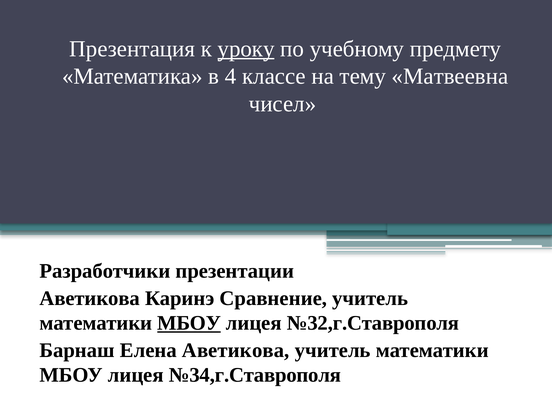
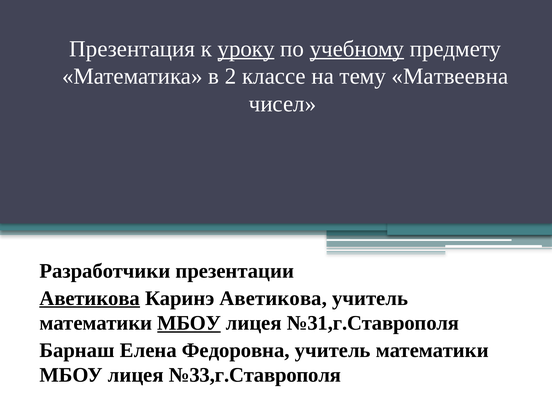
учебному underline: none -> present
4: 4 -> 2
Аветикова at (90, 298) underline: none -> present
Каринэ Сравнение: Сравнение -> Аветикова
№32,г.Ставрополя: №32,г.Ставрополя -> №31,г.Ставрополя
Елена Аветикова: Аветикова -> Федоровна
№34,г.Ставрополя: №34,г.Ставрополя -> №33,г.Ставрополя
